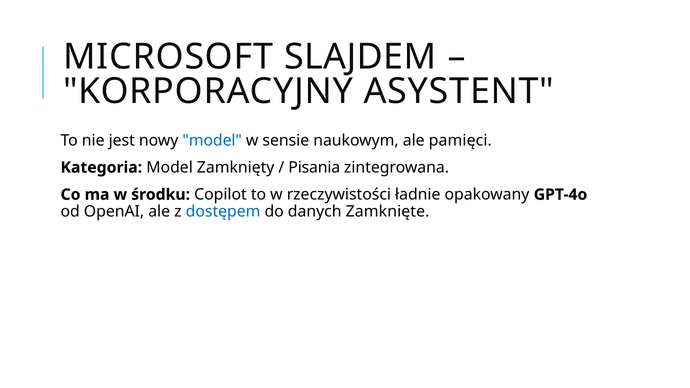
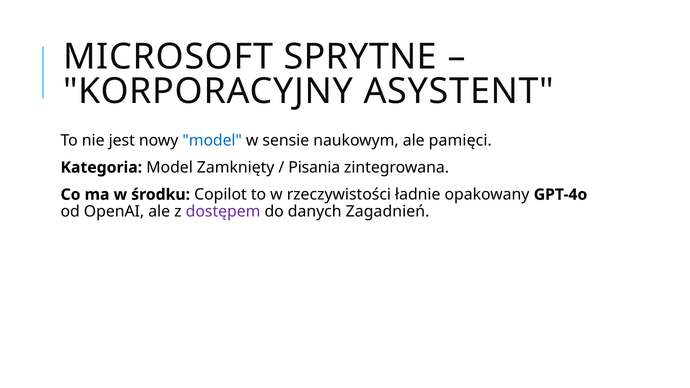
SLAJDEM: SLAJDEM -> SPRYTNE
dostępem colour: blue -> purple
Zamknięte: Zamknięte -> Zagadnień
